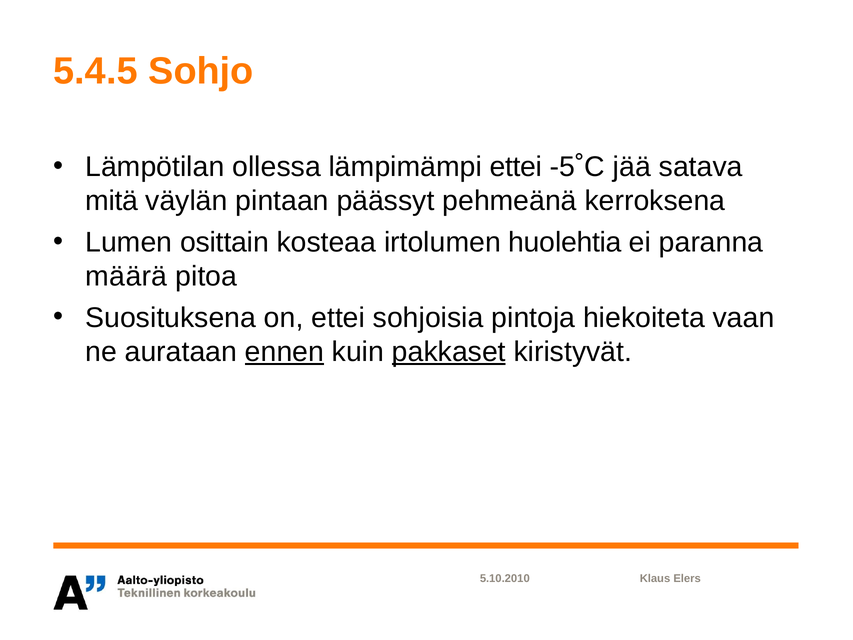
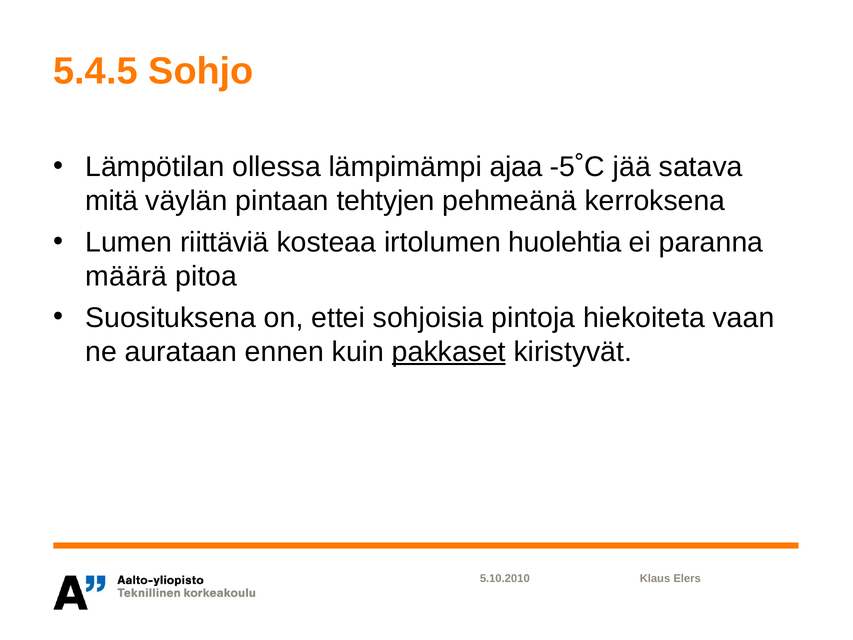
lämpimämpi ettei: ettei -> ajaa
päässyt: päässyt -> tehtyjen
osittain: osittain -> riittäviä
ennen underline: present -> none
